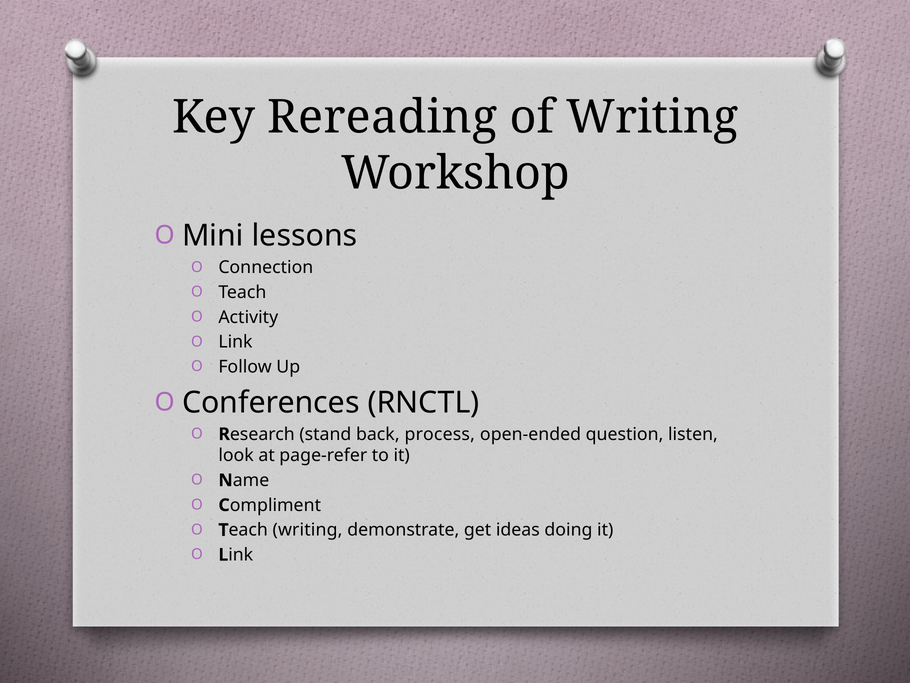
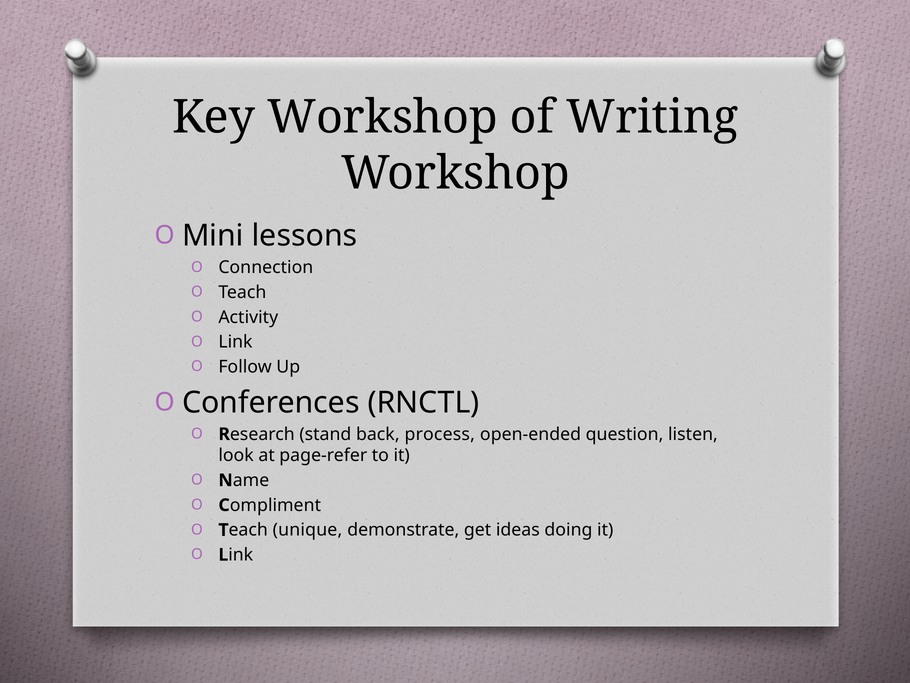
Key Rereading: Rereading -> Workshop
Teach writing: writing -> unique
